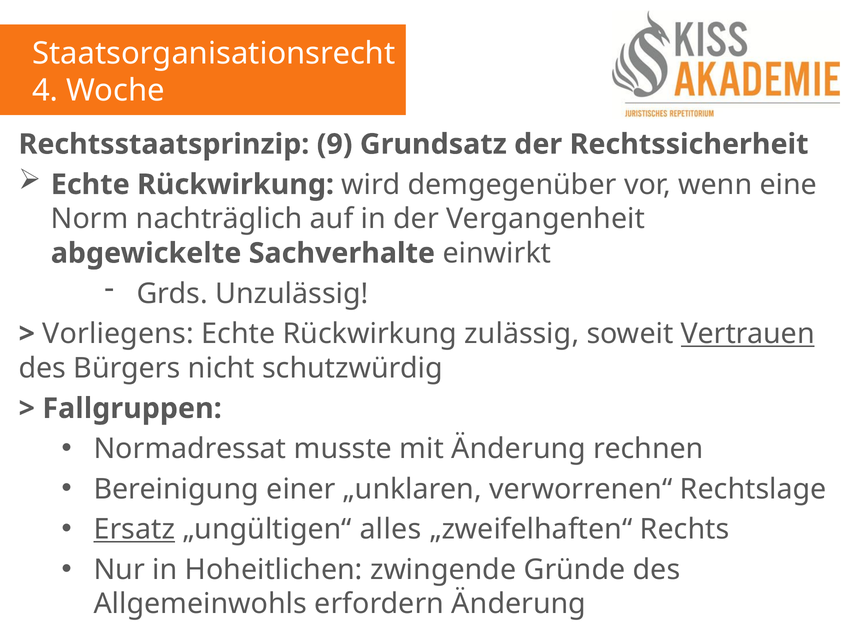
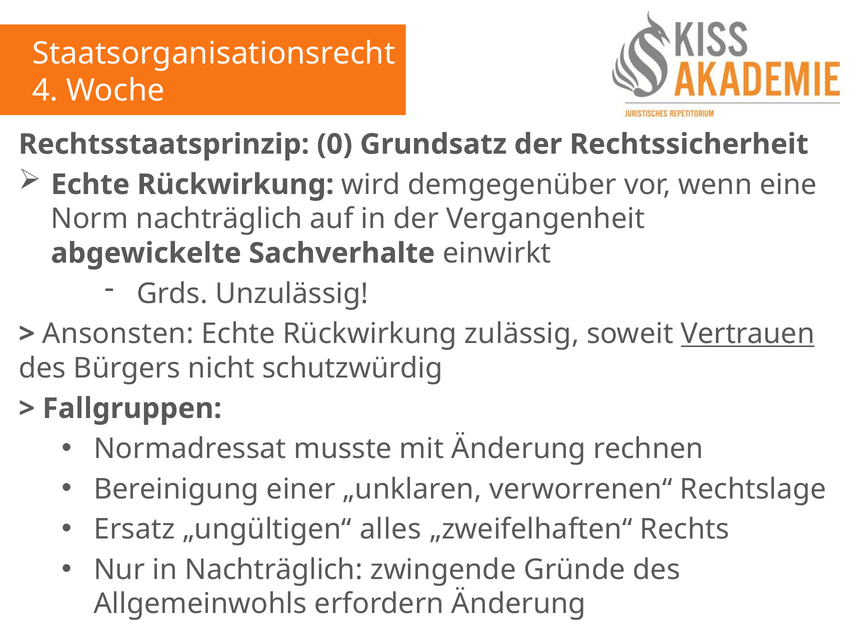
9: 9 -> 0
Vorliegens: Vorliegens -> Ansonsten
Ersatz underline: present -> none
in Hoheitlichen: Hoheitlichen -> Nachträglich
